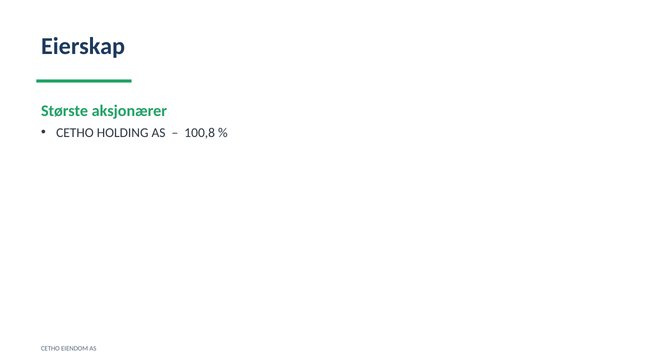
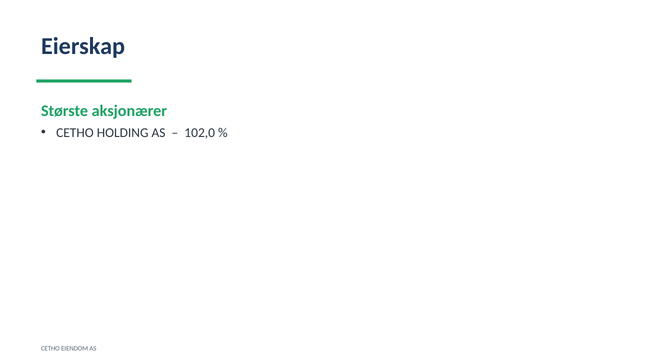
100,8: 100,8 -> 102,0
